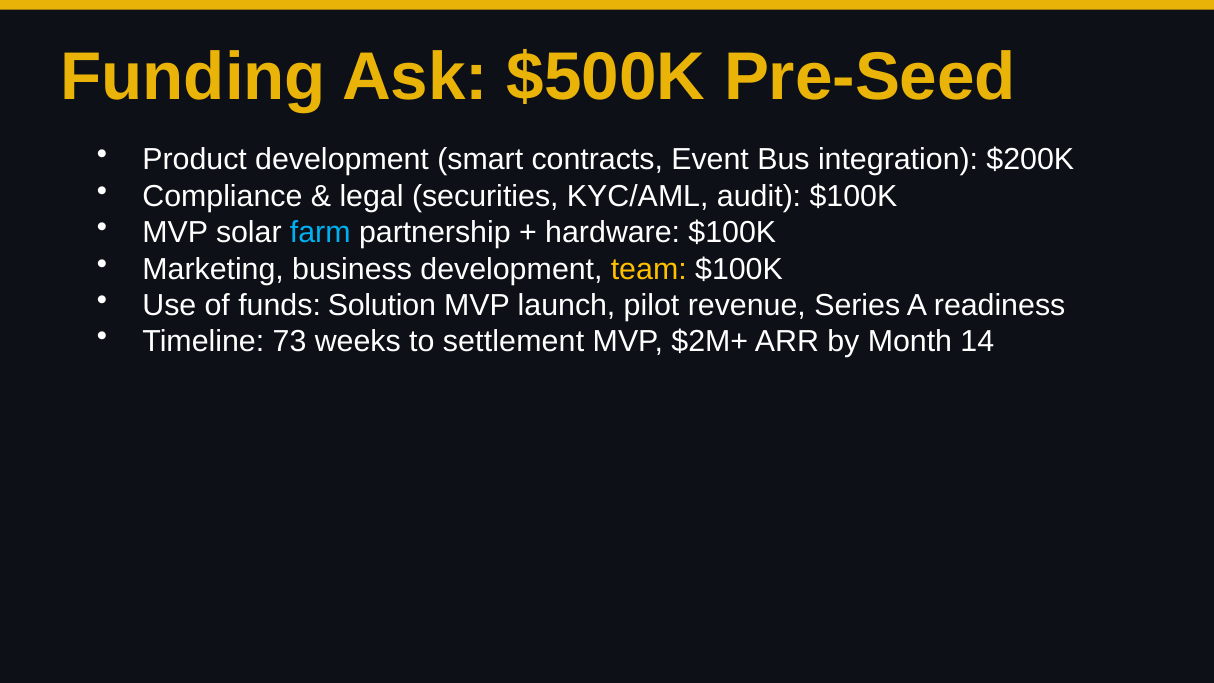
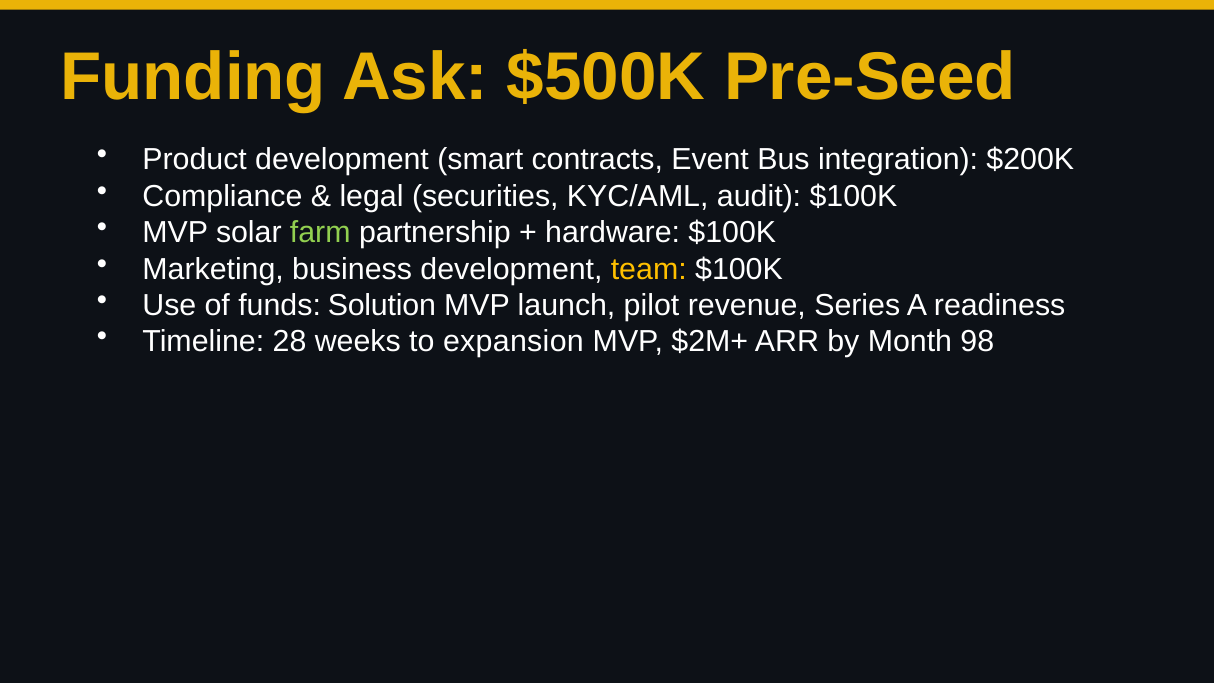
farm colour: light blue -> light green
73: 73 -> 28
settlement: settlement -> expansion
14: 14 -> 98
